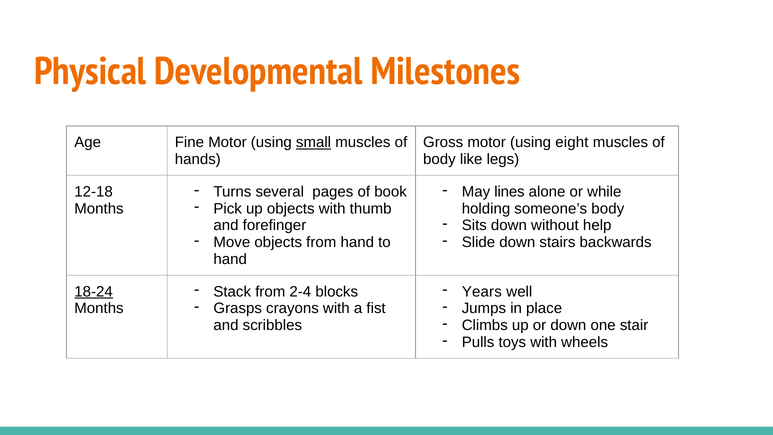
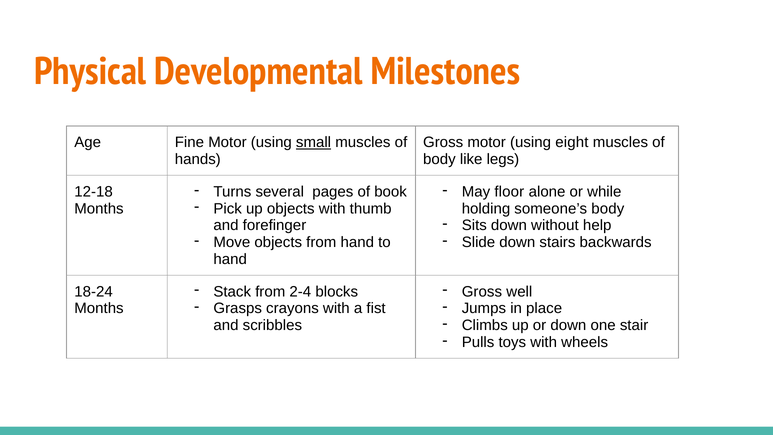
lines: lines -> floor
Years at (482, 292): Years -> Gross
18-24 underline: present -> none
